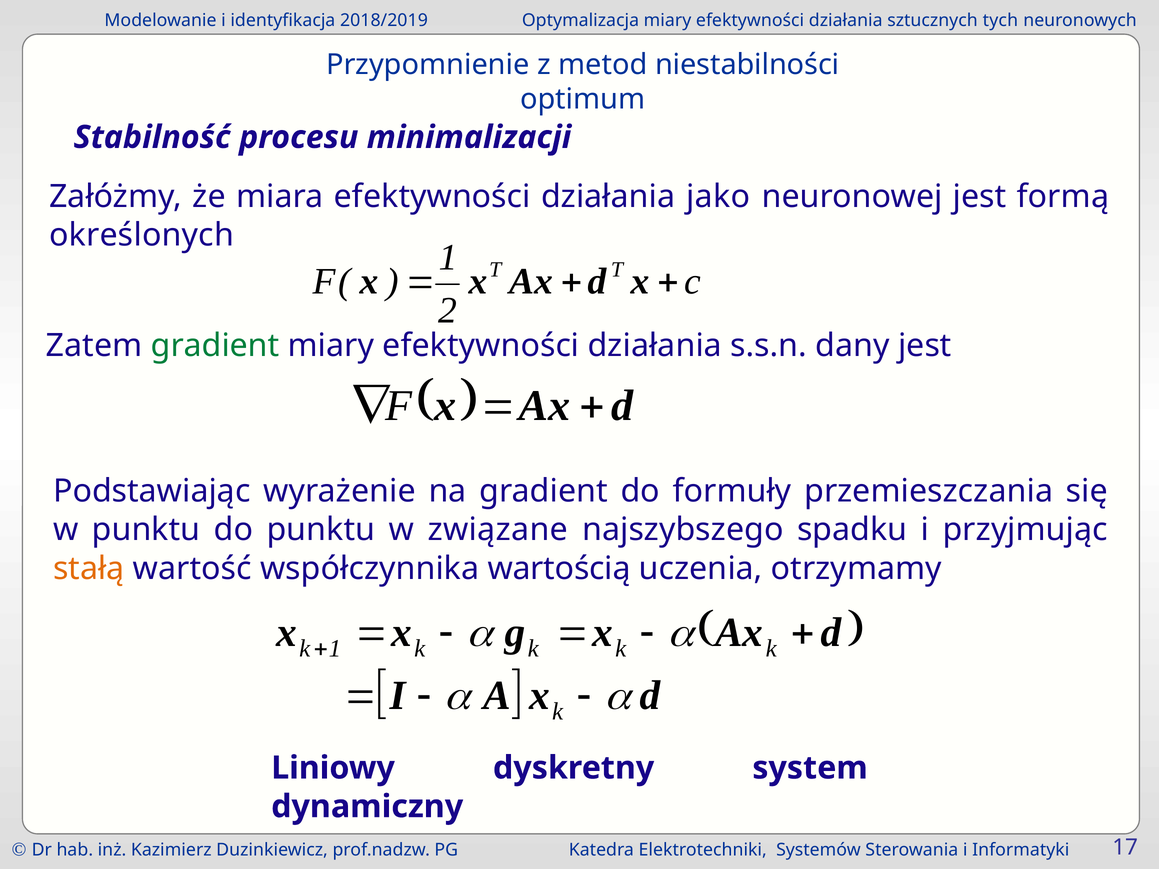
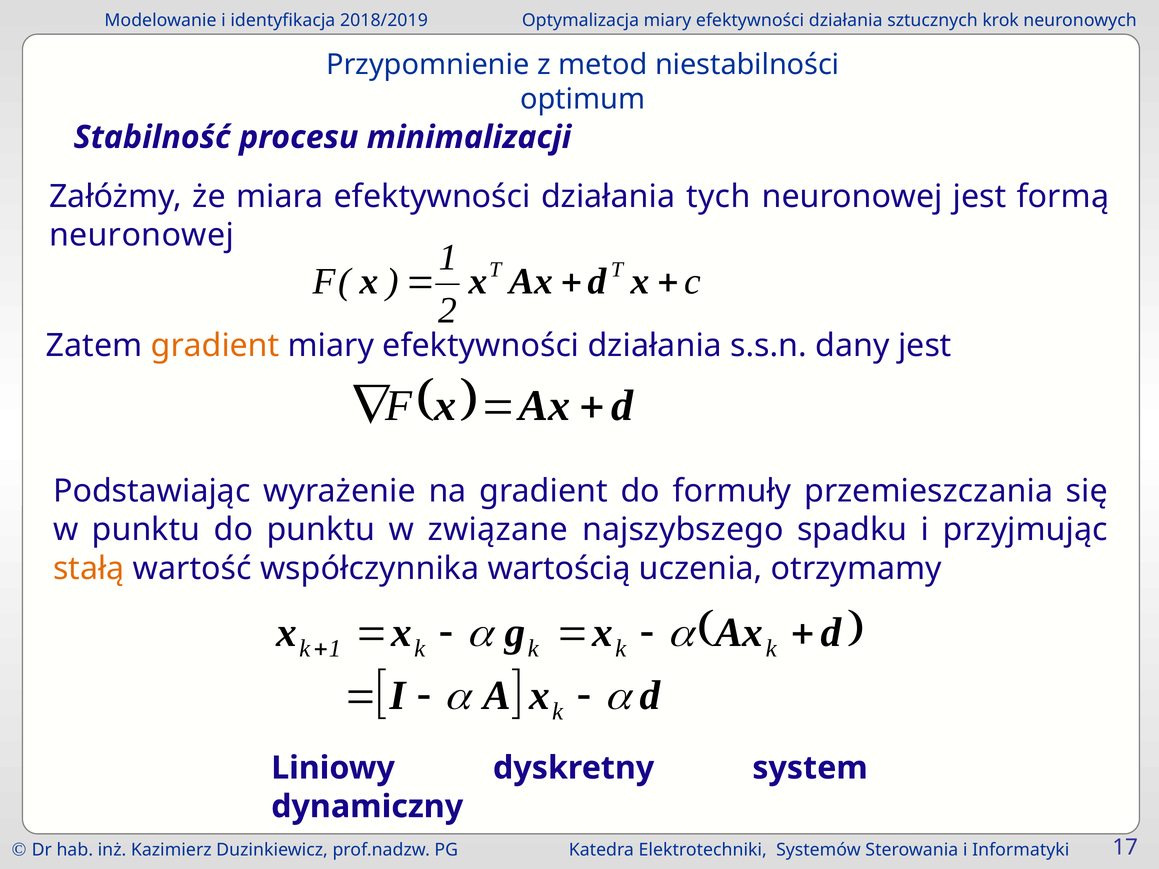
tych: tych -> krok
jako: jako -> tych
określonych at (141, 235): określonych -> neuronowej
gradient at (215, 346) colour: green -> orange
